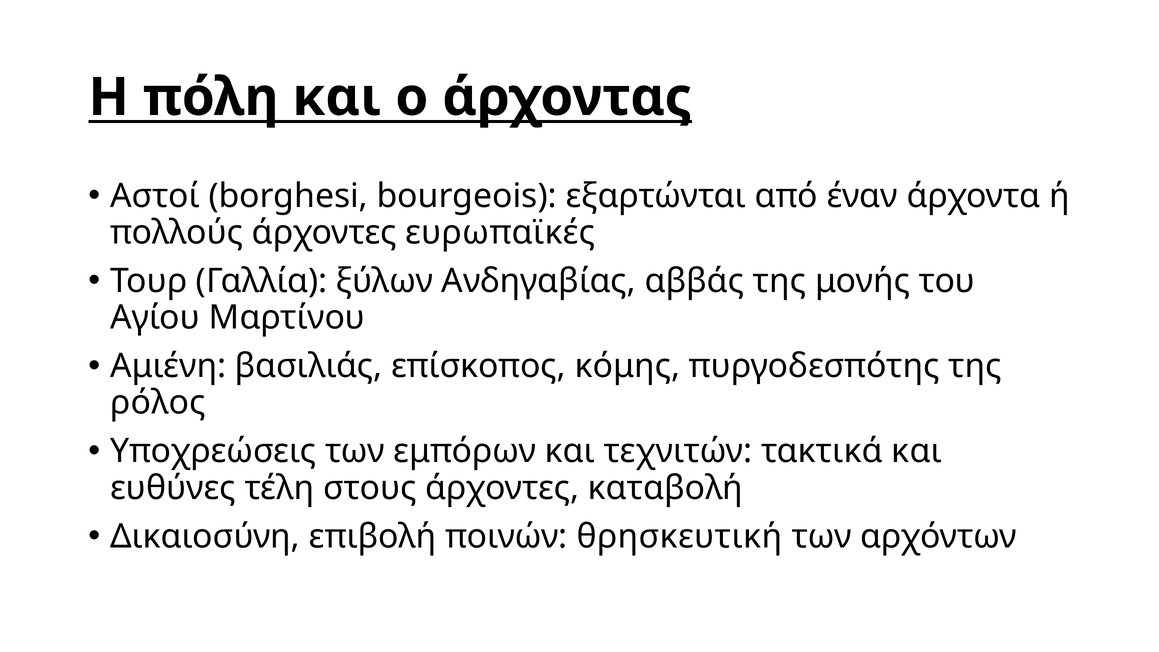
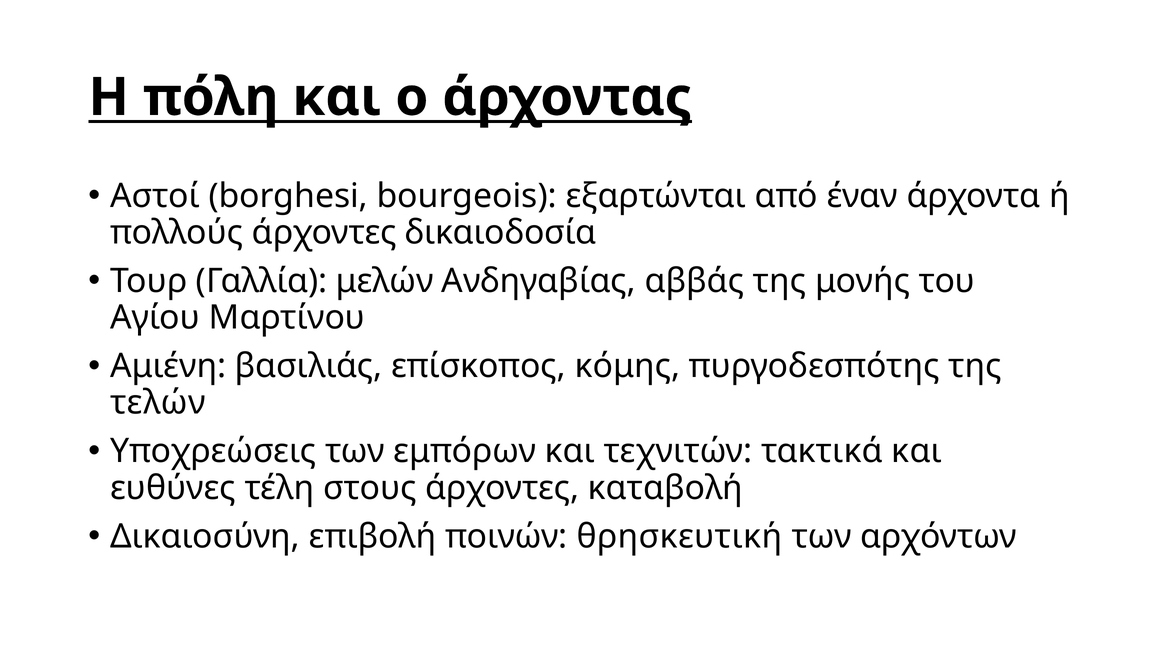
ευρωπαϊκές: ευρωπαϊκές -> δικαιοδοσία
ξύλων: ξύλων -> μελών
ρόλος: ρόλος -> τελών
